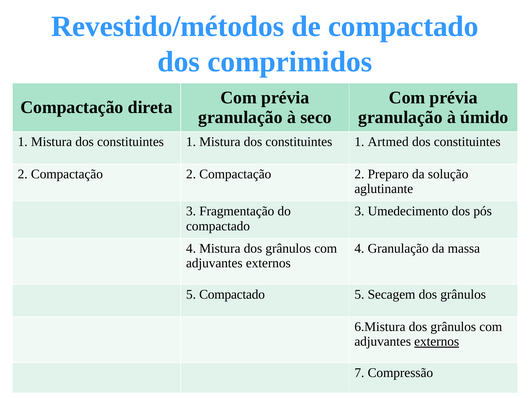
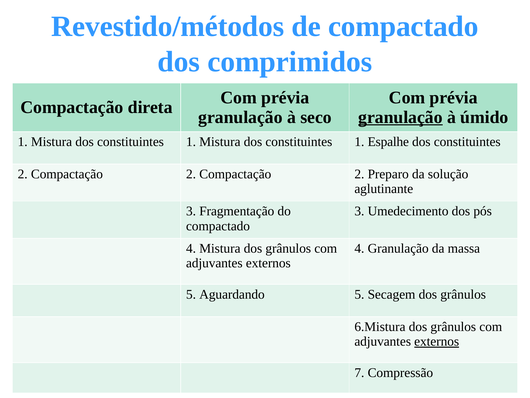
granulação at (400, 117) underline: none -> present
Artmed: Artmed -> Espalhe
5 Compactado: Compactado -> Aguardando
